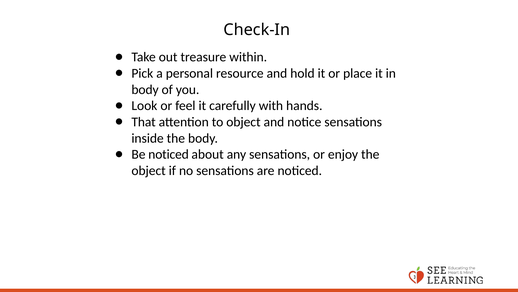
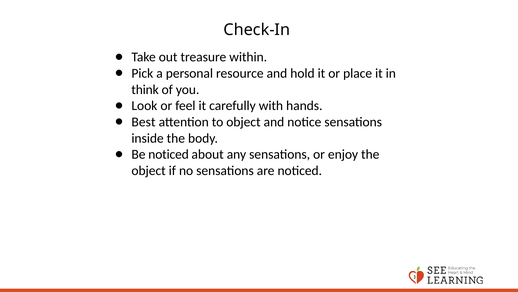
body at (145, 89): body -> think
That: That -> Best
